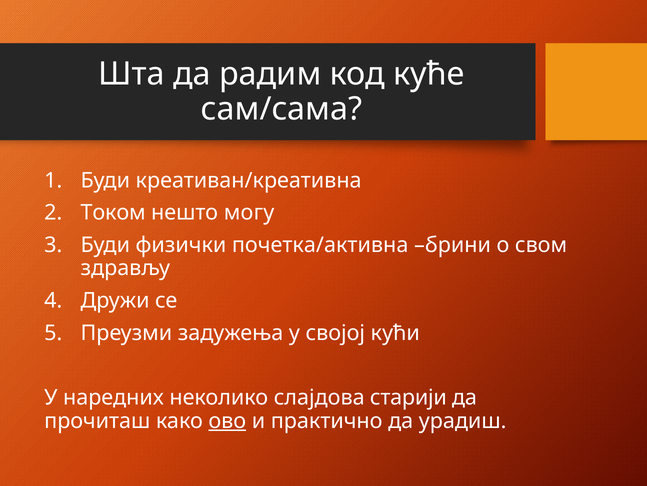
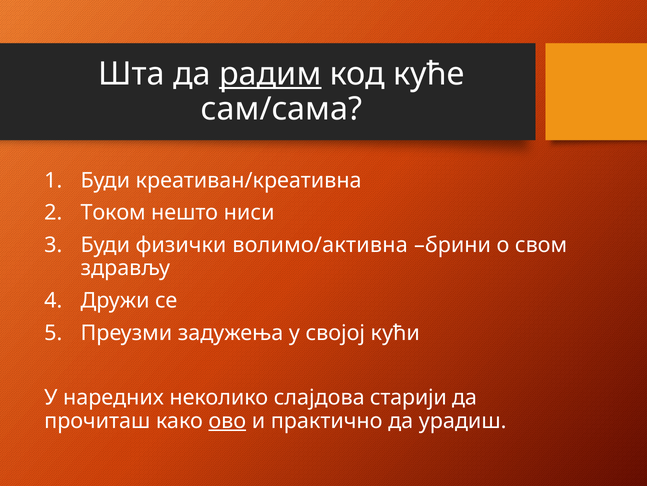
радим underline: none -> present
могу: могу -> ниси
почетка/активна: почетка/активна -> волимо/активна
